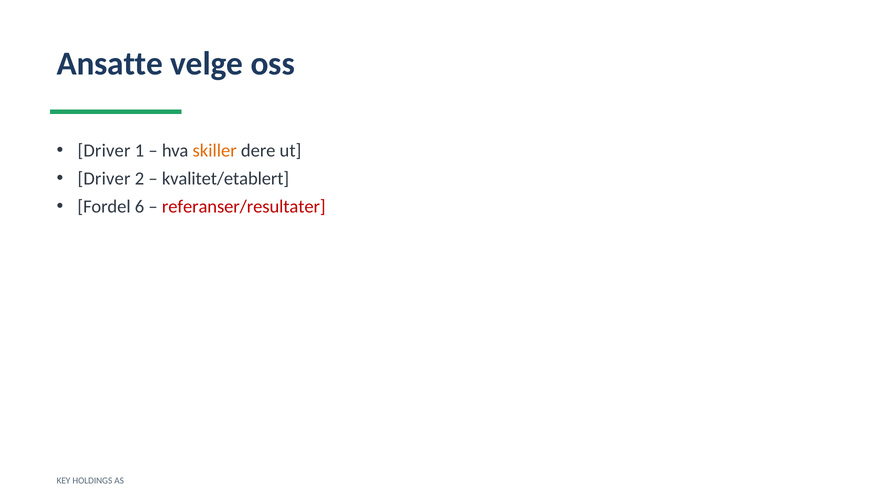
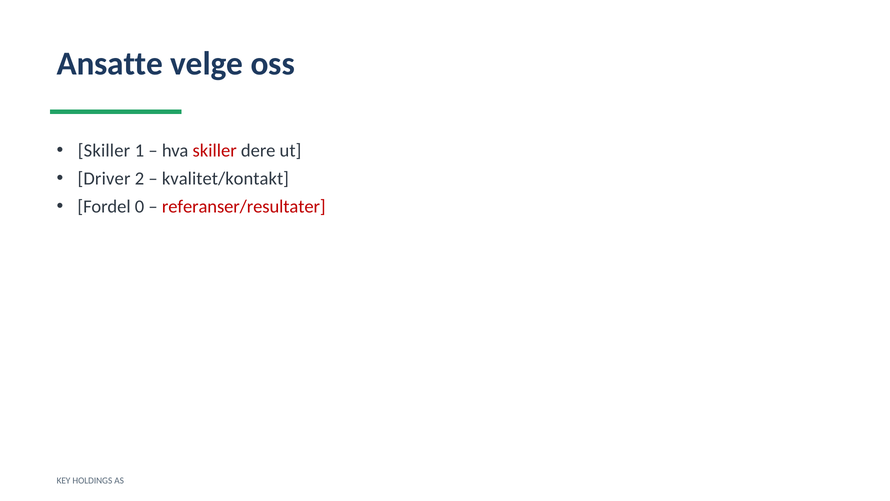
Driver at (104, 151): Driver -> Skiller
skiller at (215, 151) colour: orange -> red
kvalitet/etablert: kvalitet/etablert -> kvalitet/kontakt
6: 6 -> 0
